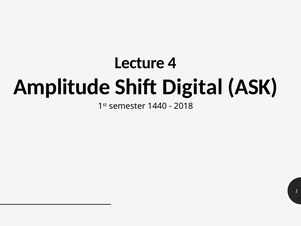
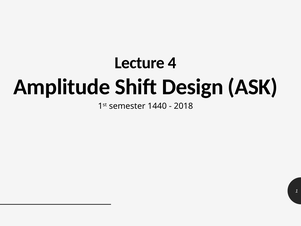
Digital: Digital -> Design
